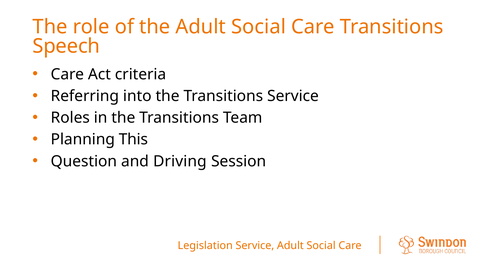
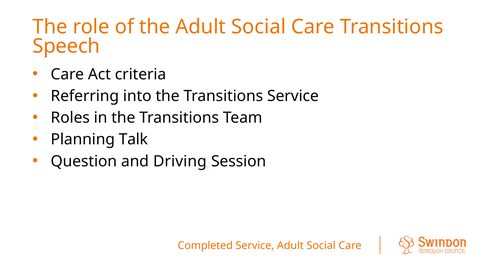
This: This -> Talk
Legislation: Legislation -> Completed
